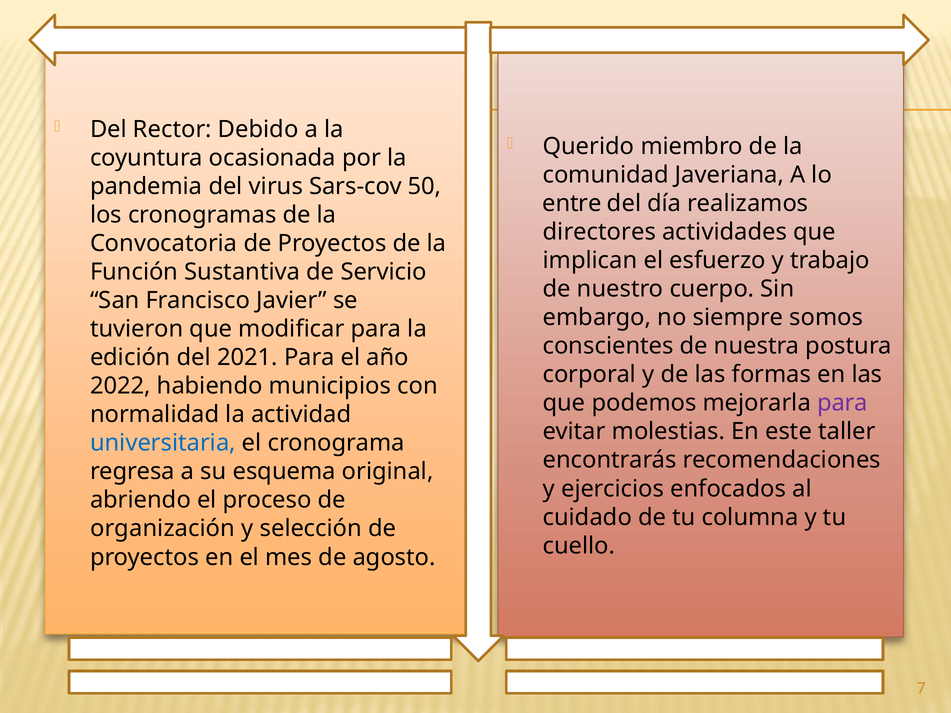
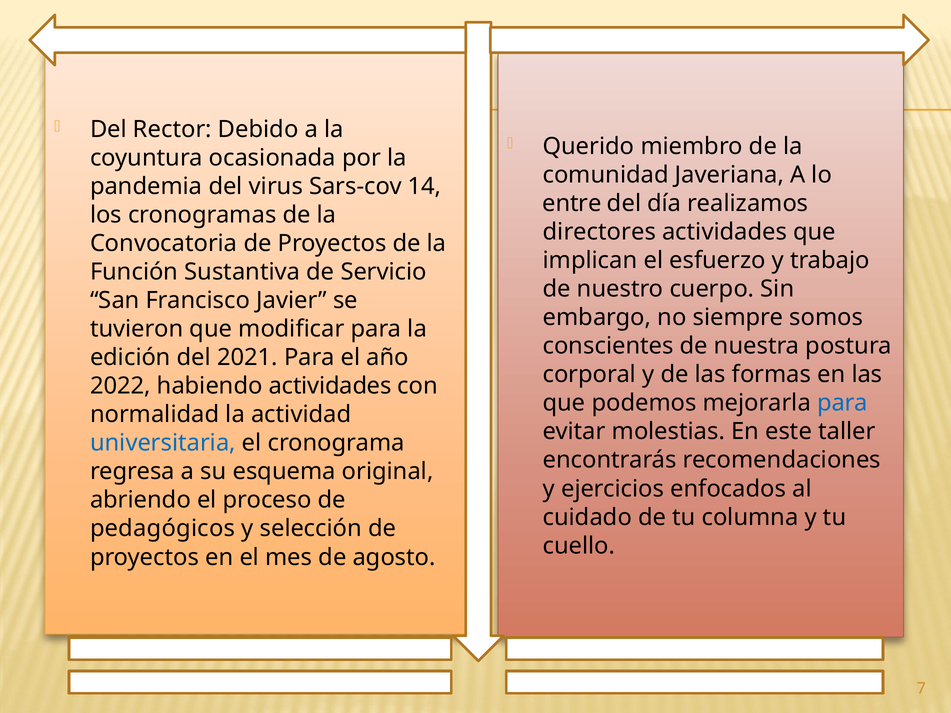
50: 50 -> 14
habiendo municipios: municipios -> actividades
para at (842, 403) colour: purple -> blue
organización: organización -> pedagógicos
